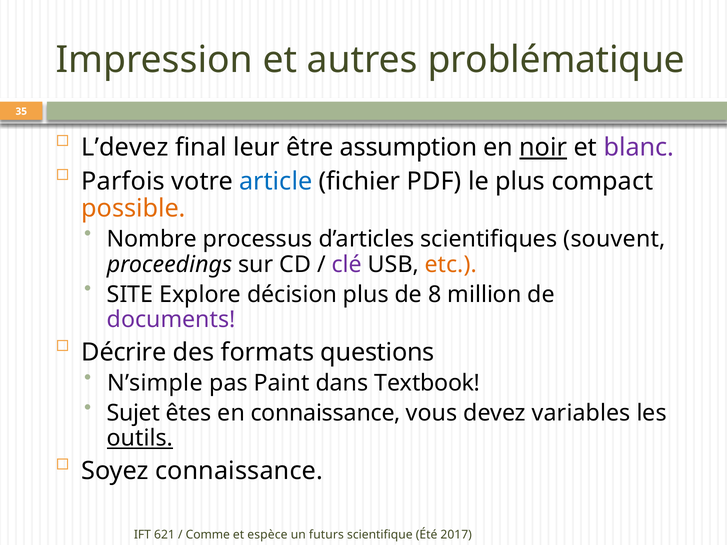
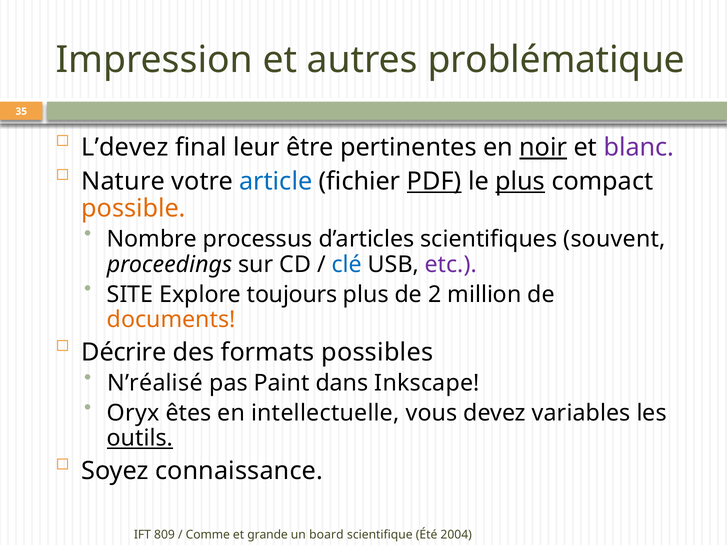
assumption: assumption -> pertinentes
Parfois: Parfois -> Nature
PDF underline: none -> present
plus at (520, 181) underline: none -> present
clé colour: purple -> blue
etc colour: orange -> purple
décision: décision -> toujours
8: 8 -> 2
documents colour: purple -> orange
questions: questions -> possibles
N’simple: N’simple -> N’réalisé
Textbook: Textbook -> Inkscape
Sujet: Sujet -> Oryx
en connaissance: connaissance -> intellectuelle
621: 621 -> 809
espèce: espèce -> grande
futurs: futurs -> board
2017: 2017 -> 2004
